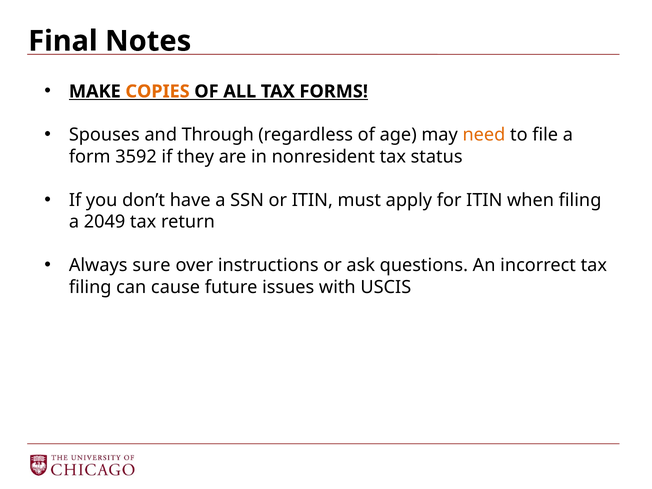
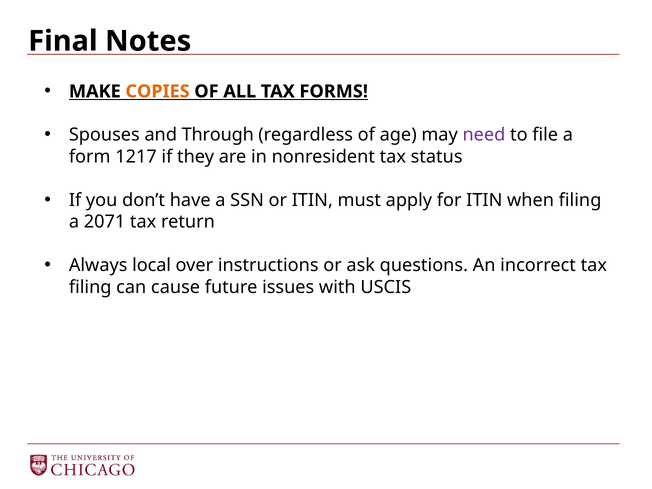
need colour: orange -> purple
3592: 3592 -> 1217
2049: 2049 -> 2071
sure: sure -> local
